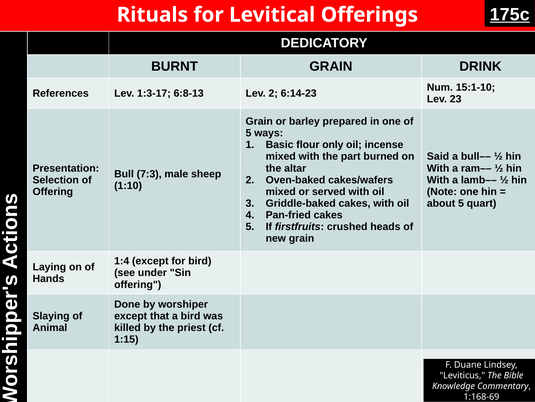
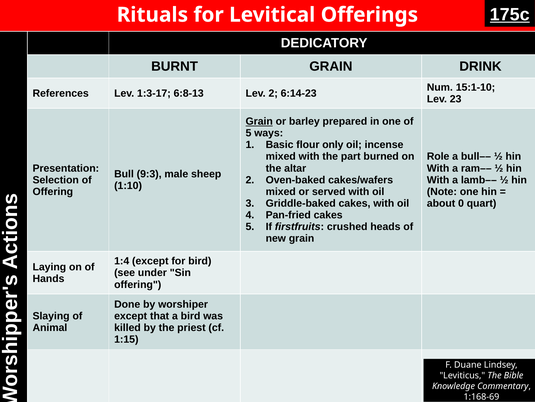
Grain at (259, 121) underline: none -> present
Said: Said -> Role
7:3: 7:3 -> 9:3
about 5: 5 -> 0
